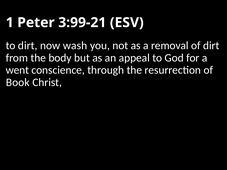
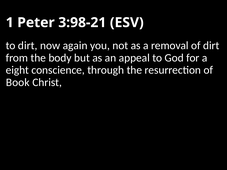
3:99-21: 3:99-21 -> 3:98-21
wash: wash -> again
went: went -> eight
